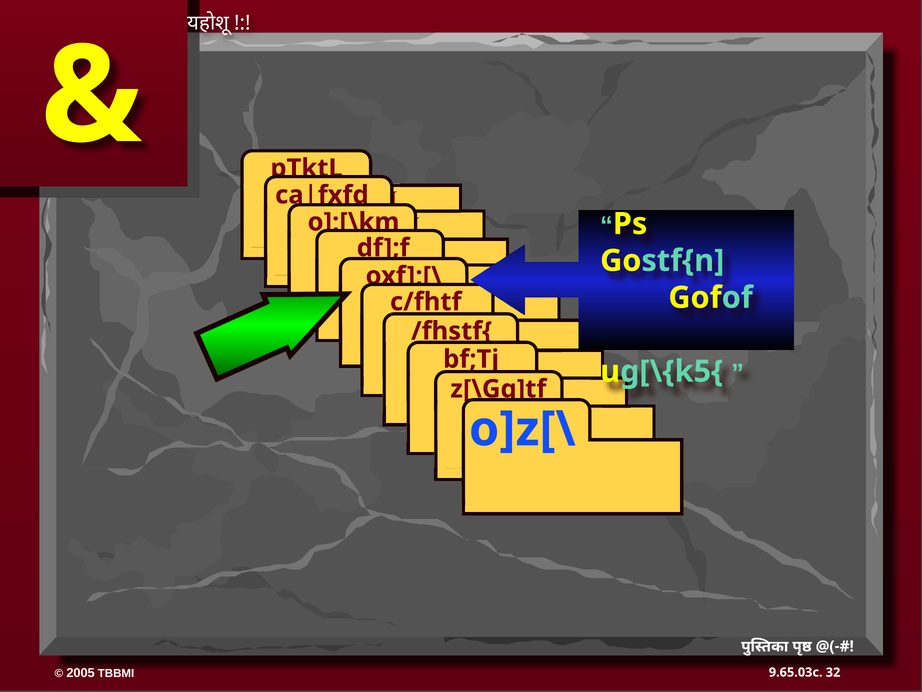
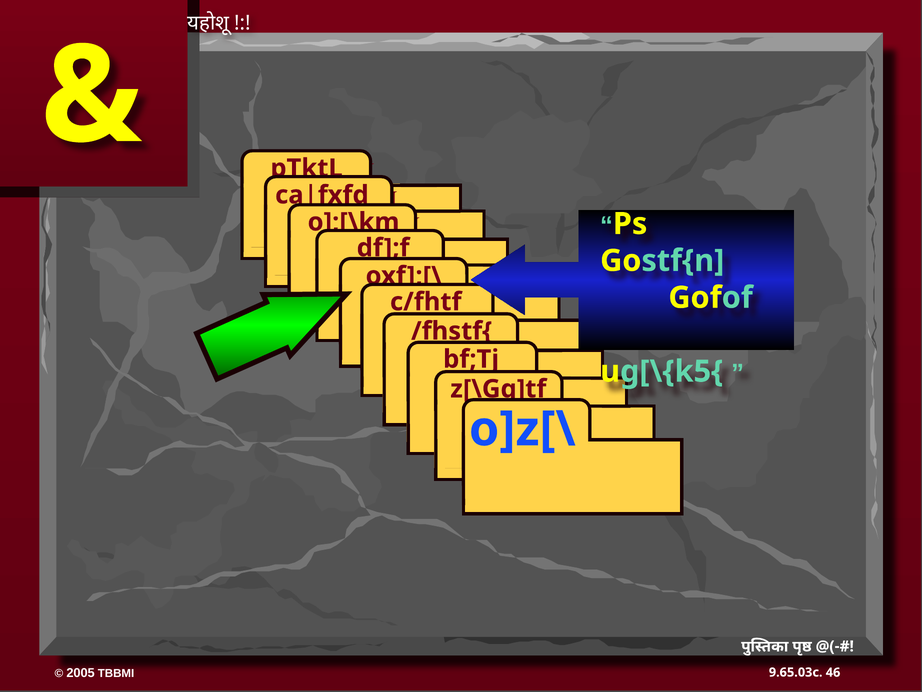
32: 32 -> 46
